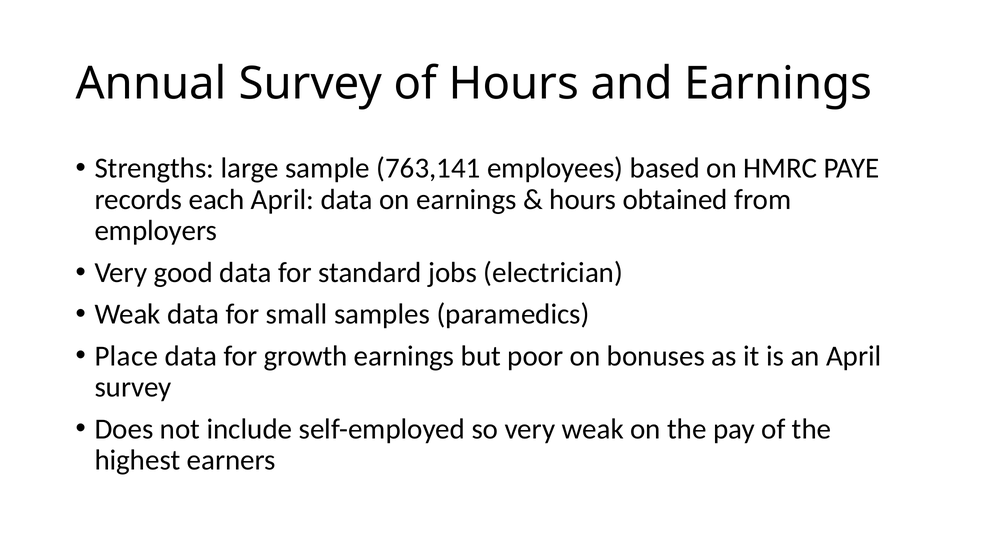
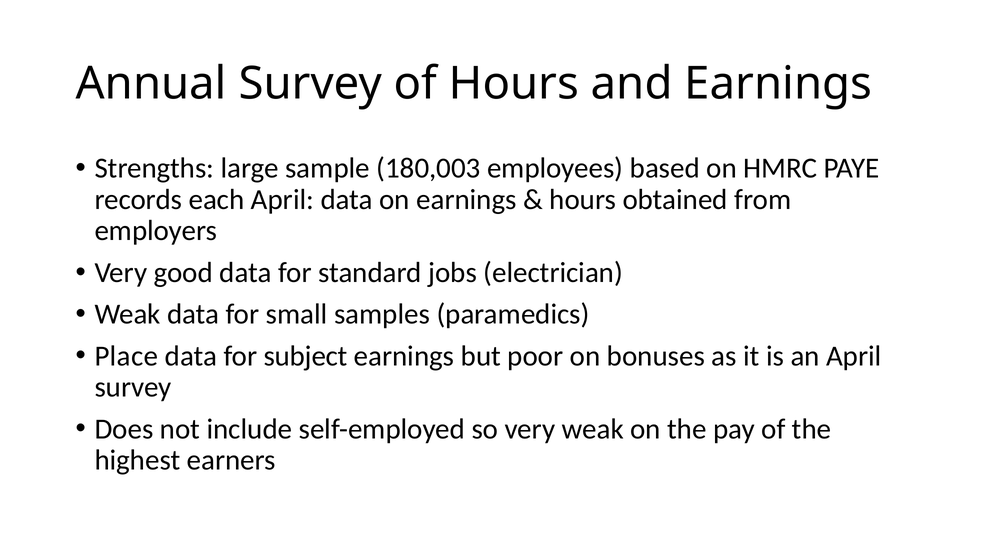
763,141: 763,141 -> 180,003
growth: growth -> subject
